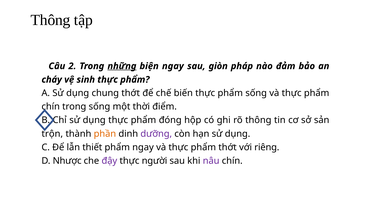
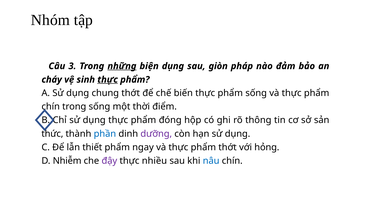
Thông at (51, 20): Thông -> Nhóm
2: 2 -> 3
biện ngay: ngay -> dụng
thực at (108, 80) underline: none -> present
trộn: trộn -> thức
phần colour: orange -> blue
riêng: riêng -> hỏng
Nhược: Nhược -> Nhiễm
người: người -> nhiều
nâu colour: purple -> blue
